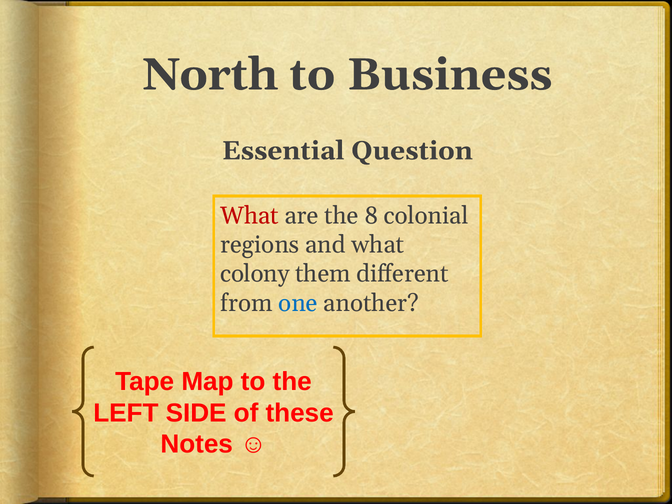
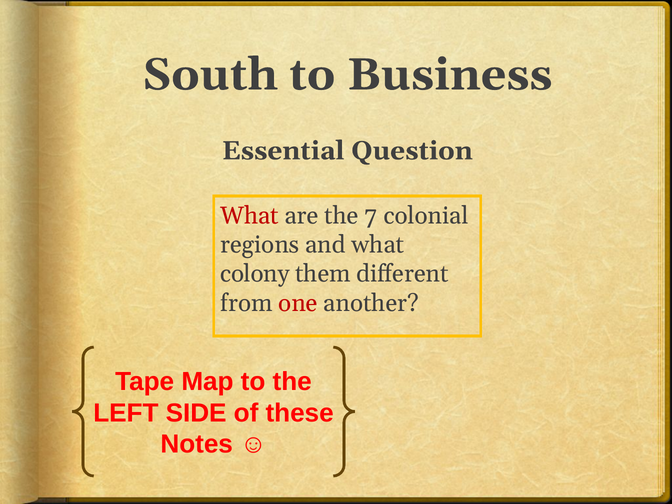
North: North -> South
8: 8 -> 7
one colour: blue -> red
